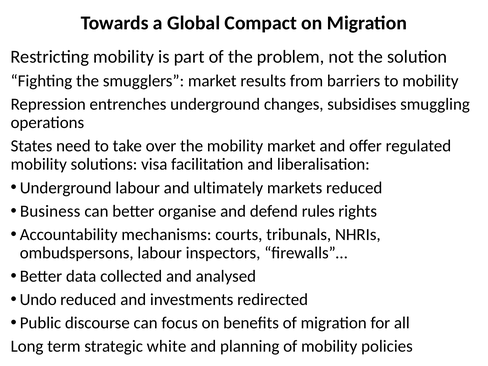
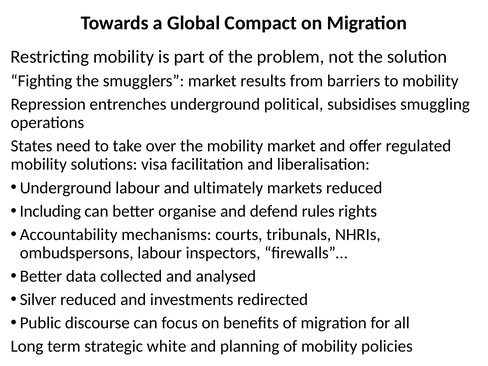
changes: changes -> political
Business: Business -> Including
Undo: Undo -> Silver
